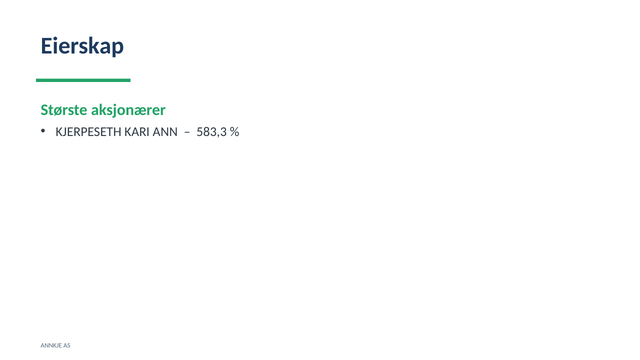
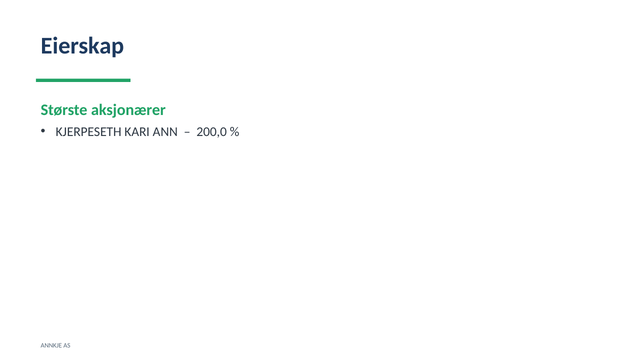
583,3: 583,3 -> 200,0
